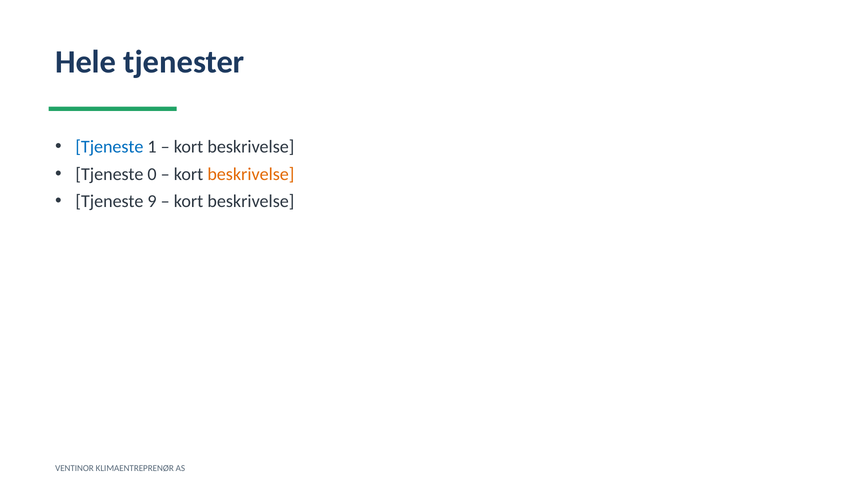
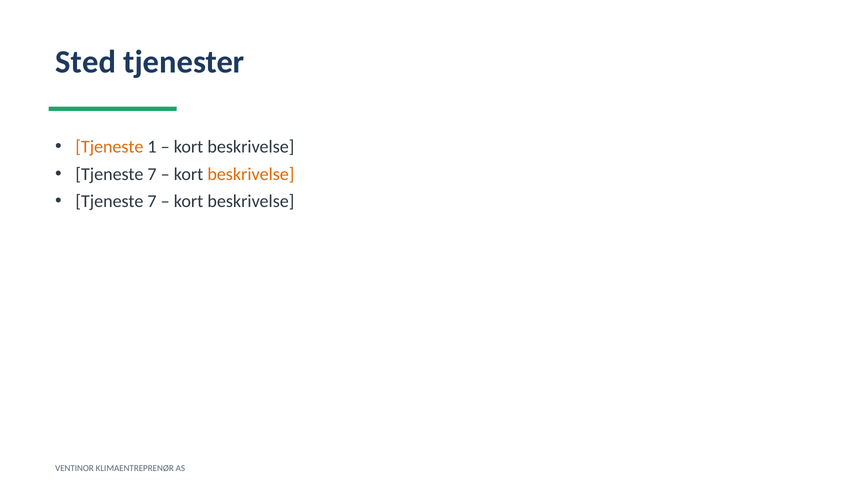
Hele: Hele -> Sted
Tjeneste at (109, 147) colour: blue -> orange
0 at (152, 174): 0 -> 7
9 at (152, 201): 9 -> 7
